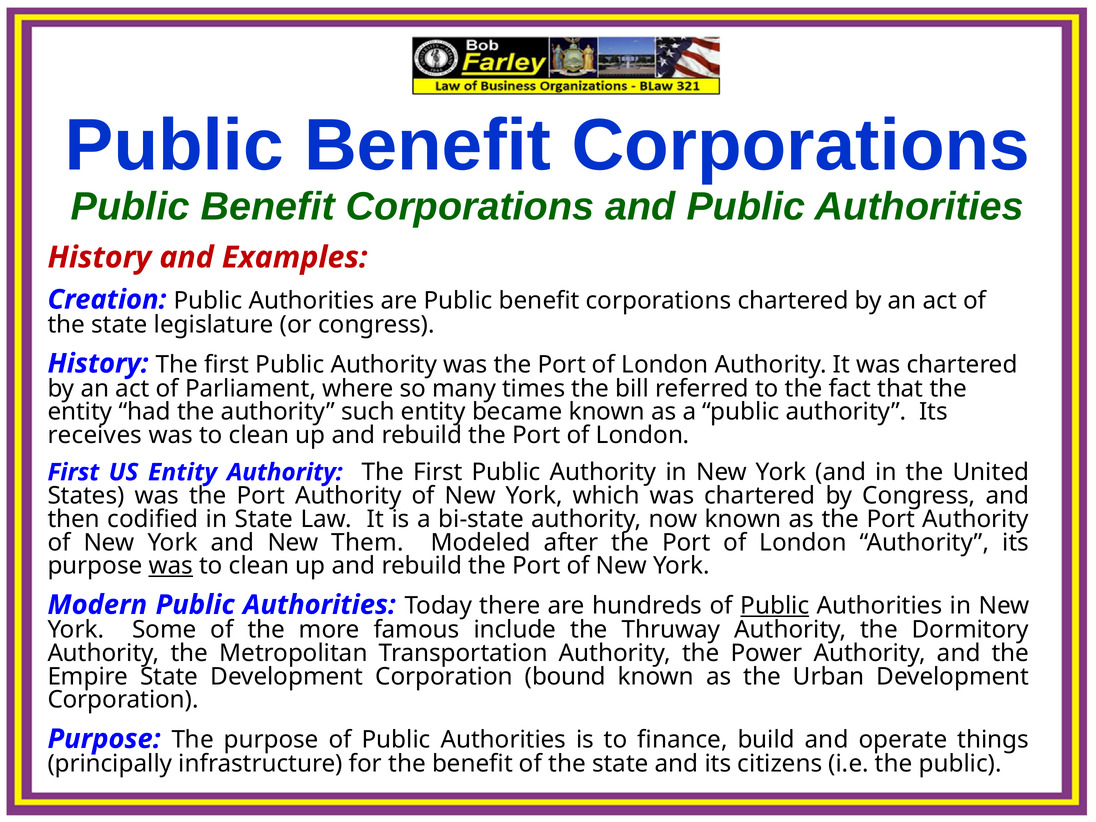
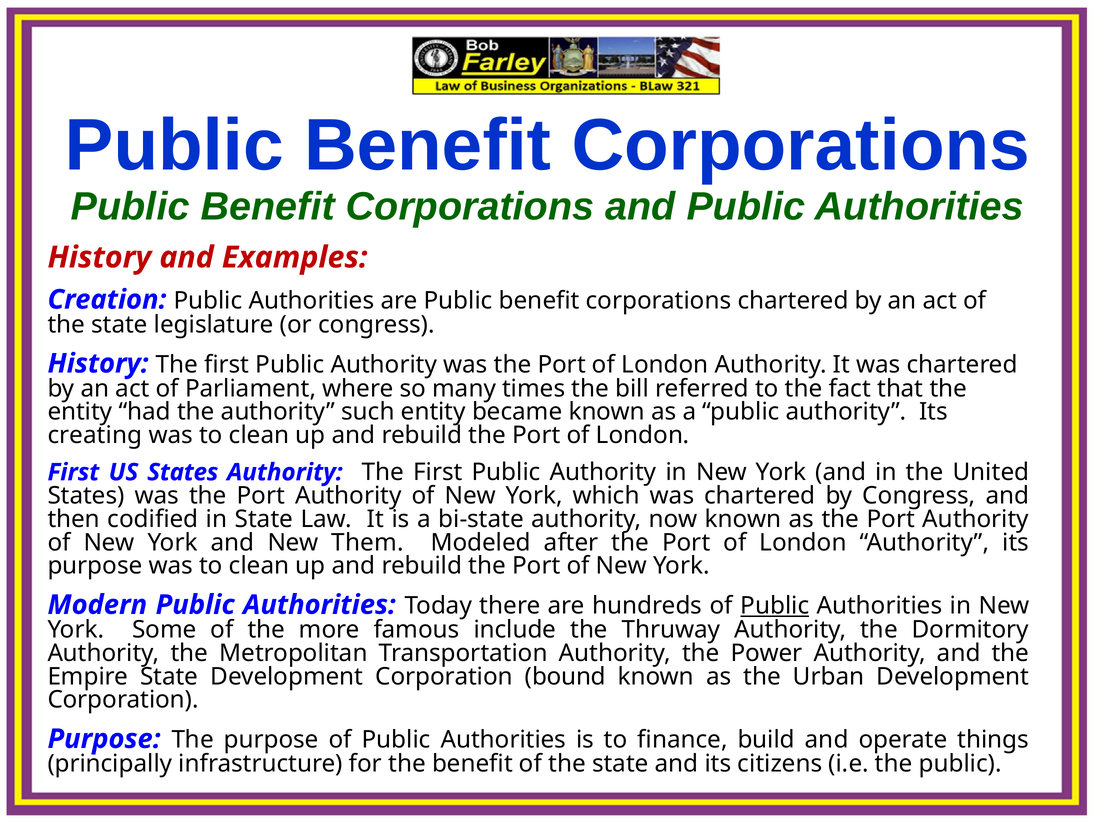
receives: receives -> creating
US Entity: Entity -> States
was at (171, 566) underline: present -> none
